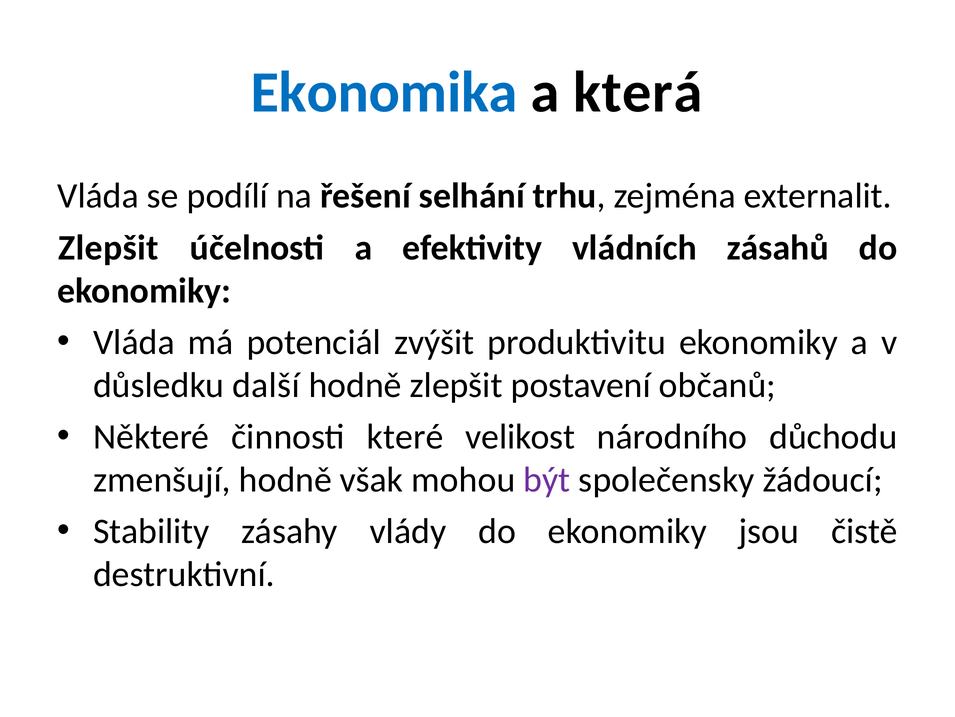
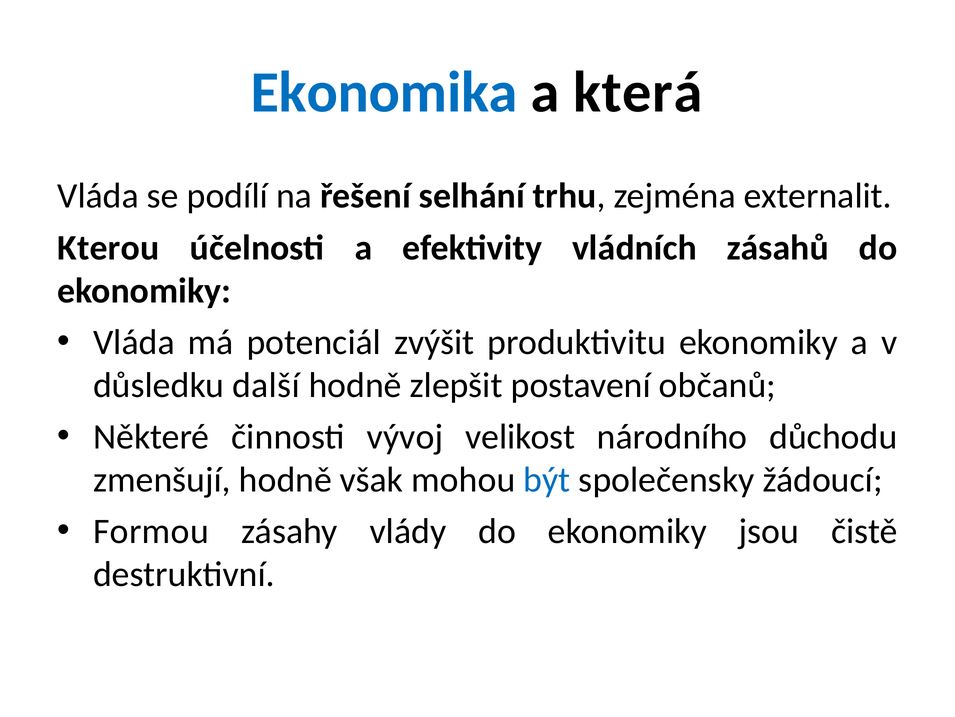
Zlepšit at (108, 247): Zlepšit -> Kterou
které: které -> vývoj
být colour: purple -> blue
Stability: Stability -> Formou
